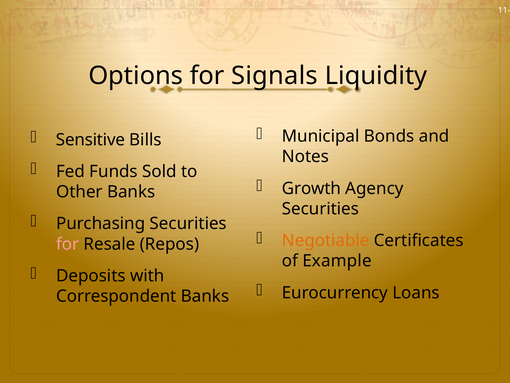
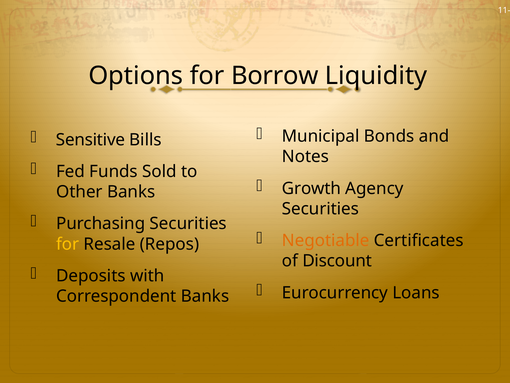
Signals: Signals -> Borrow
for at (68, 244) colour: pink -> yellow
Example: Example -> Discount
